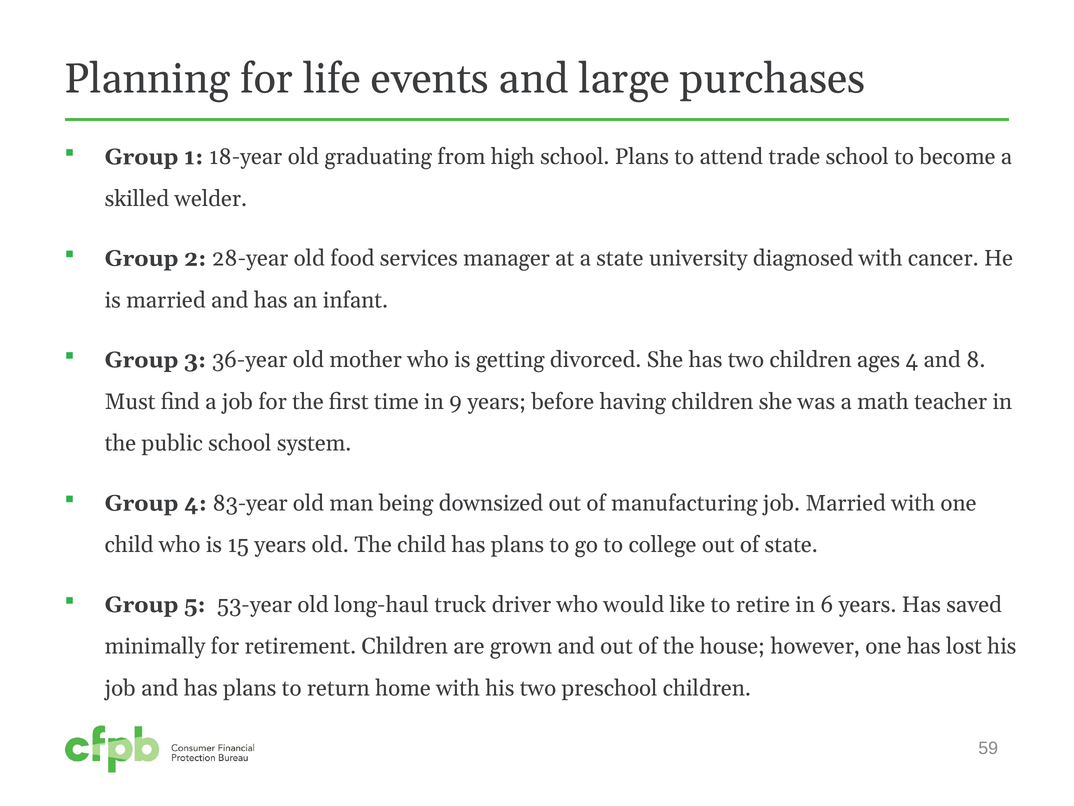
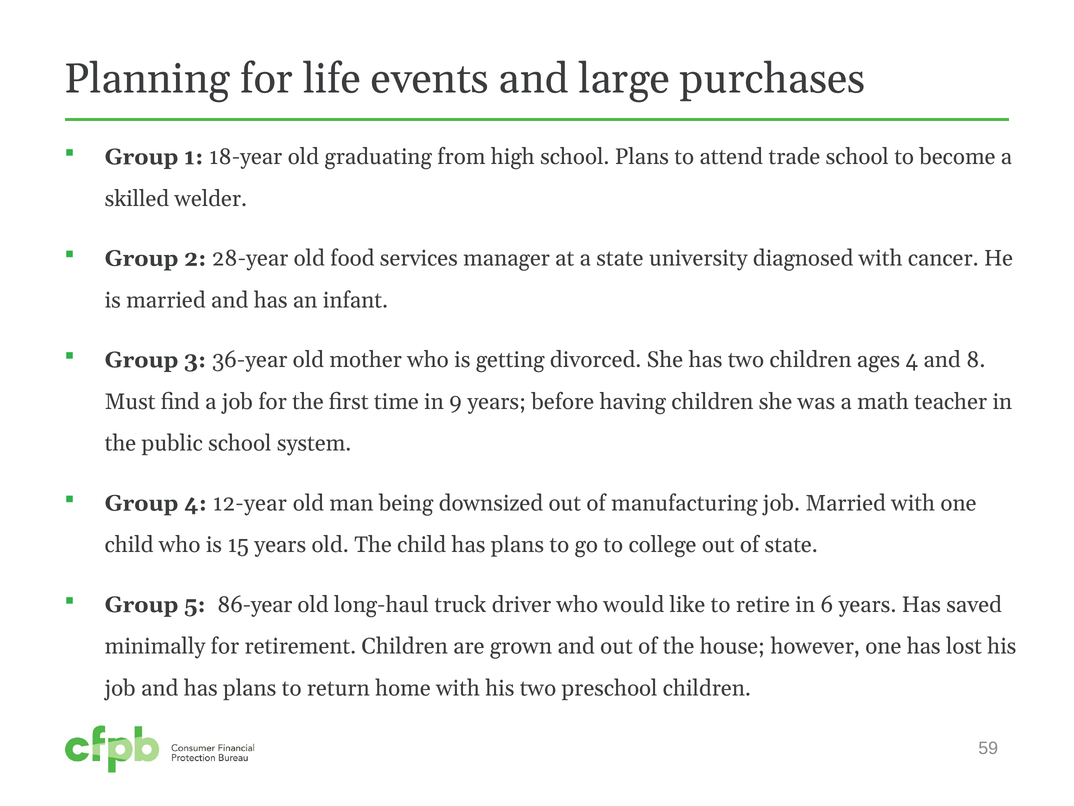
83-year: 83-year -> 12-year
53-year: 53-year -> 86-year
